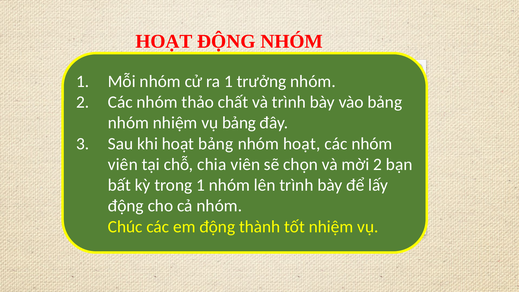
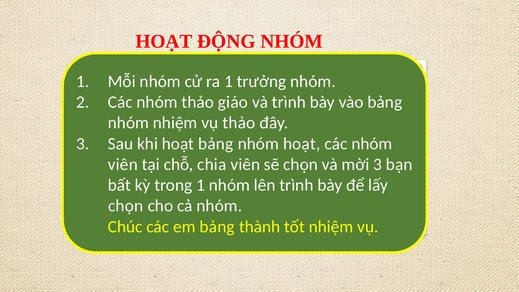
chất: chất -> giáo
vụ bảng: bảng -> thảo
mời 2: 2 -> 3
động at (126, 206): động -> chọn
em động: động -> bảng
